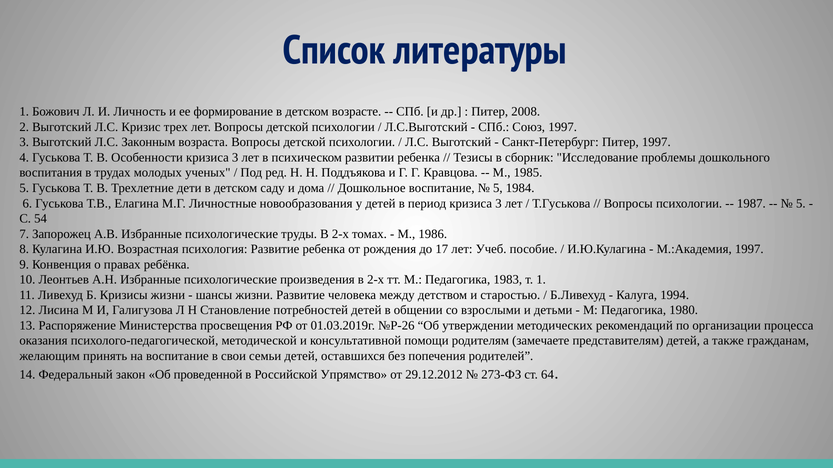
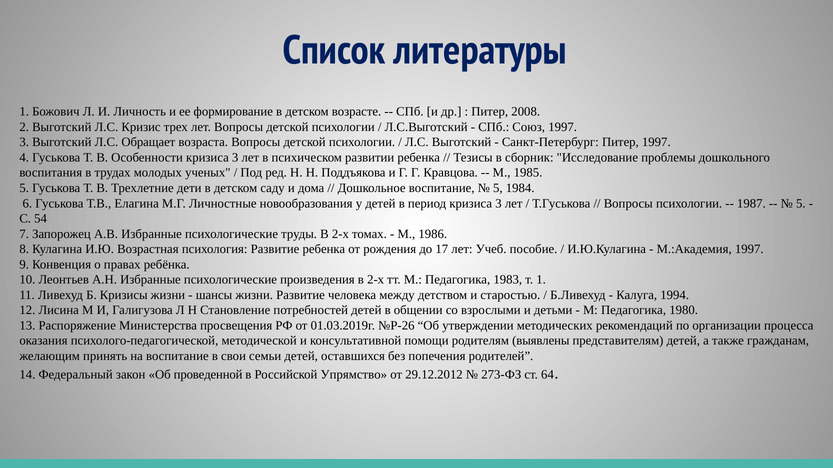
Законным: Законным -> Обращает
замечаете: замечаете -> выявлены
